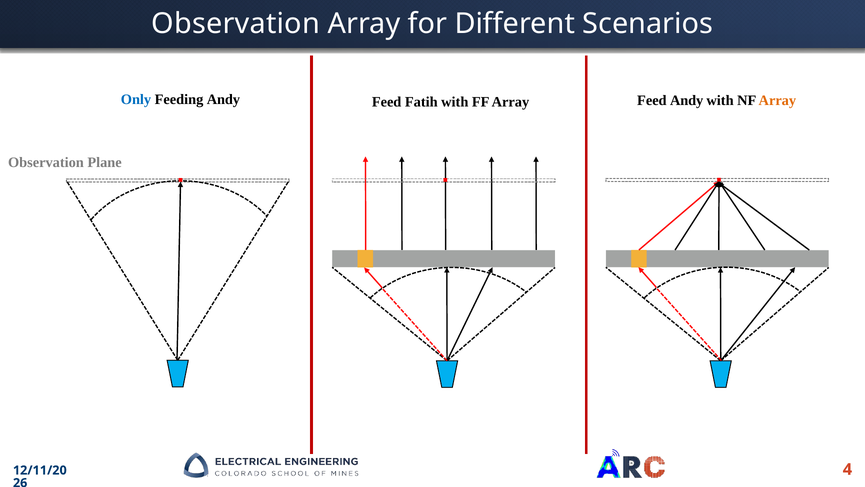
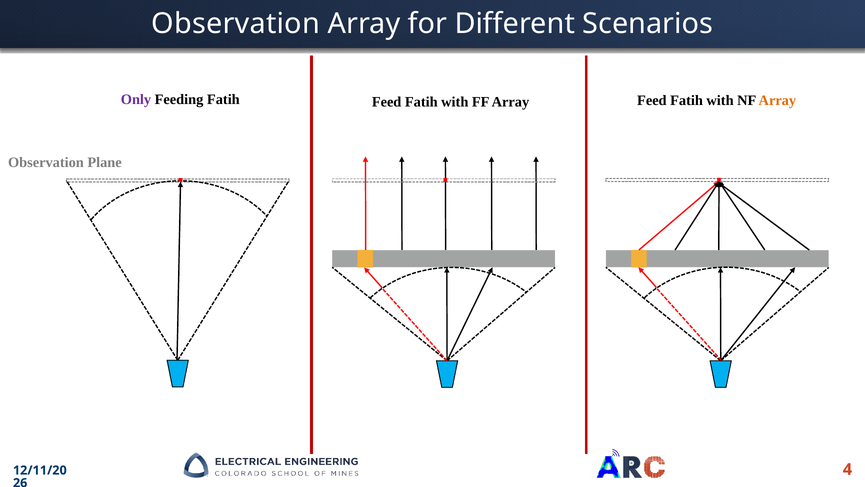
Only colour: blue -> purple
Feeding Andy: Andy -> Fatih
Array Feed Andy: Andy -> Fatih
